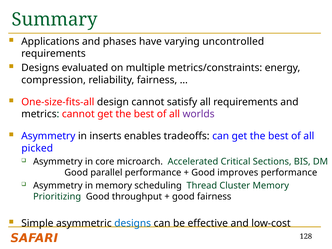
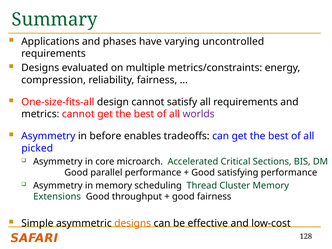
inserts: inserts -> before
improves: improves -> satisfying
Prioritizing: Prioritizing -> Extensions
designs at (133, 223) colour: blue -> orange
